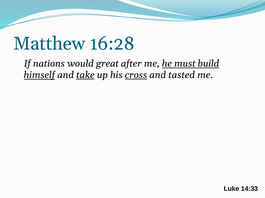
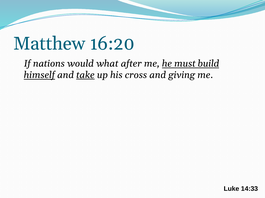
16:28: 16:28 -> 16:20
great: great -> what
cross underline: present -> none
tasted: tasted -> giving
